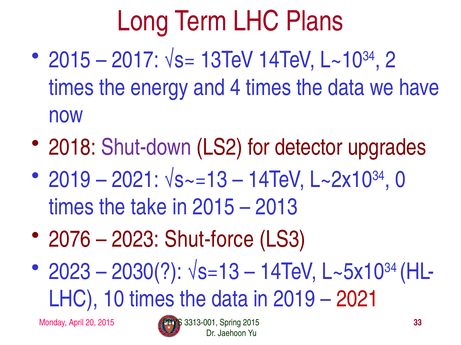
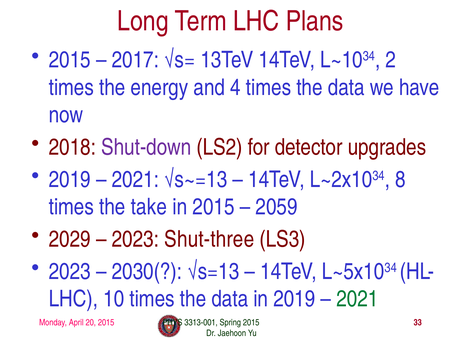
0: 0 -> 8
2013: 2013 -> 2059
2076: 2076 -> 2029
Shut-force: Shut-force -> Shut-three
2021 at (357, 300) colour: red -> green
